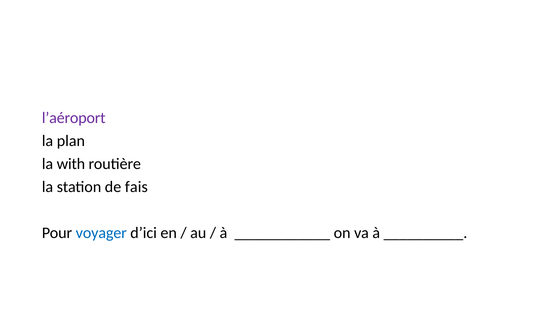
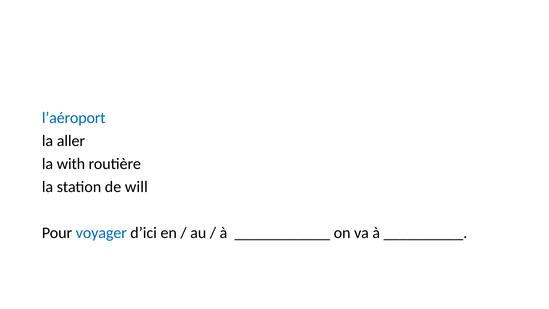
l’aéroport colour: purple -> blue
plan: plan -> aller
fais: fais -> will
